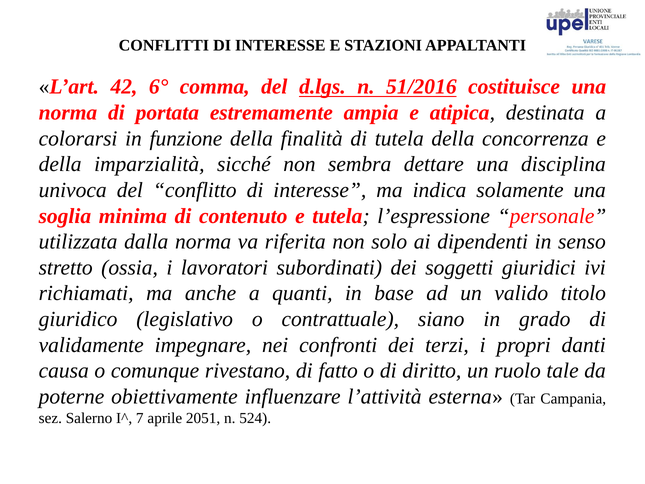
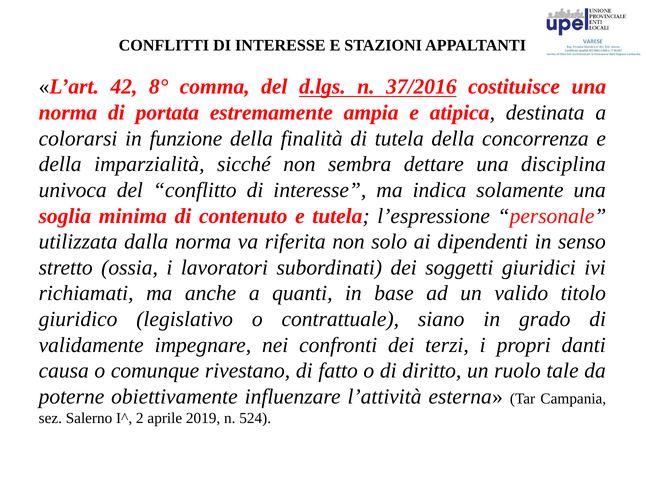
6°: 6° -> 8°
51/2016: 51/2016 -> 37/2016
7: 7 -> 2
2051: 2051 -> 2019
